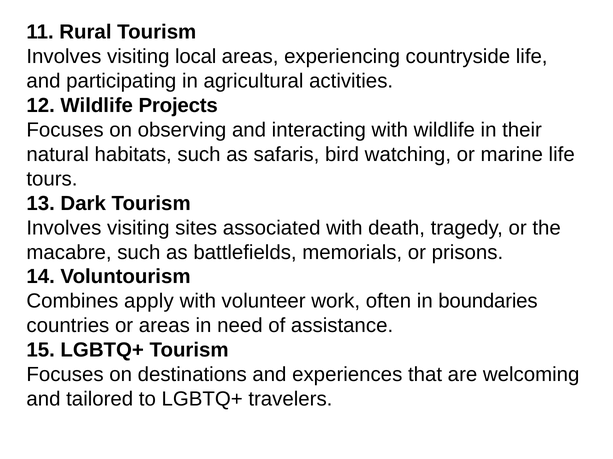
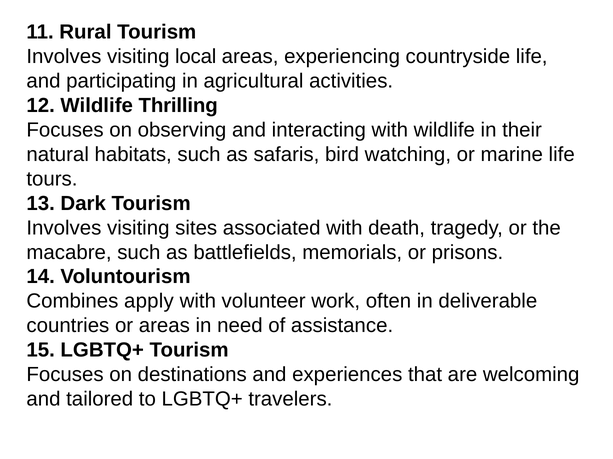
Projects: Projects -> Thrilling
boundaries: boundaries -> deliverable
